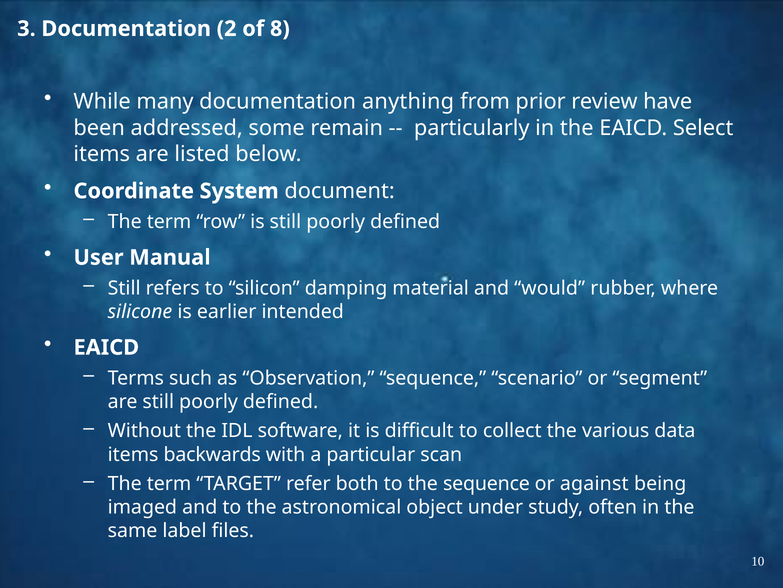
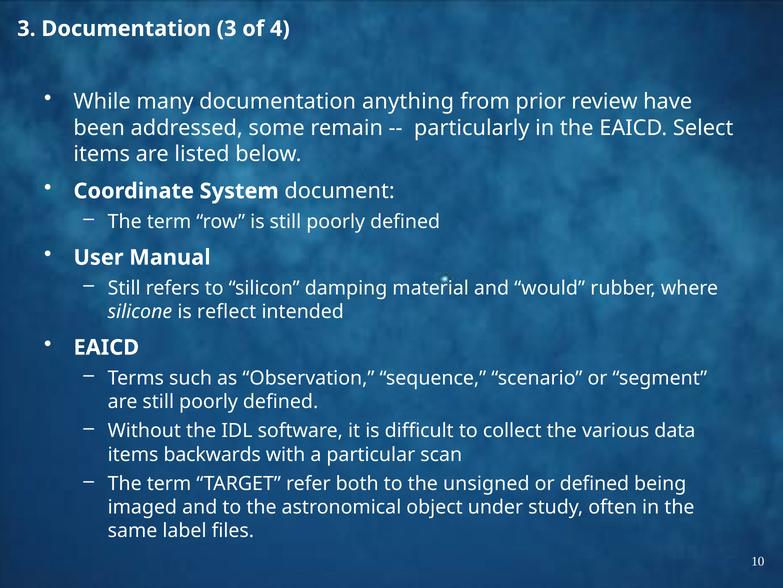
Documentation 2: 2 -> 3
8: 8 -> 4
earlier: earlier -> reflect
the sequence: sequence -> unsigned
or against: against -> defined
